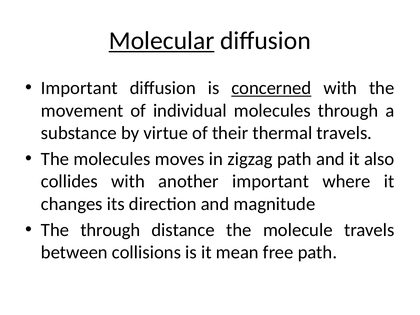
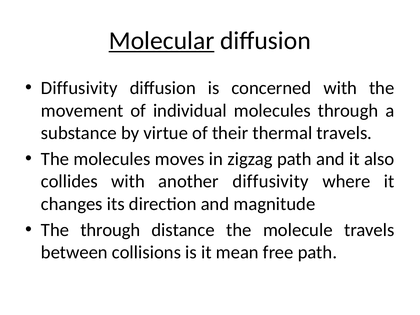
Important at (79, 88): Important -> Diffusivity
concerned underline: present -> none
another important: important -> diffusivity
